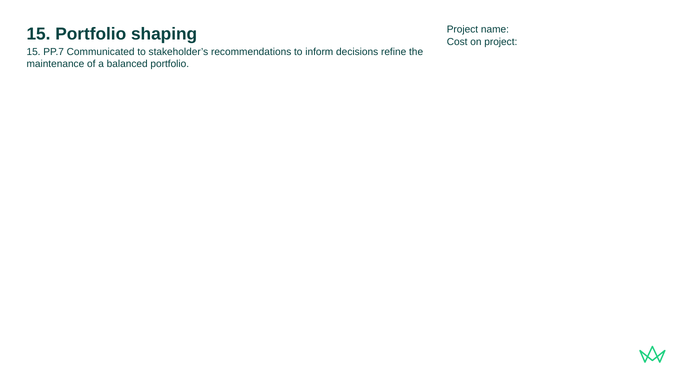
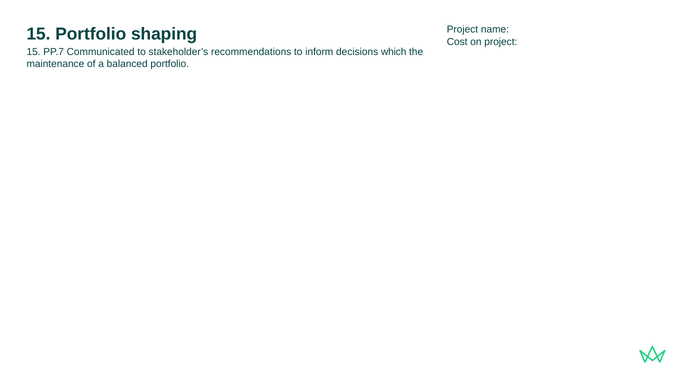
refine: refine -> which
